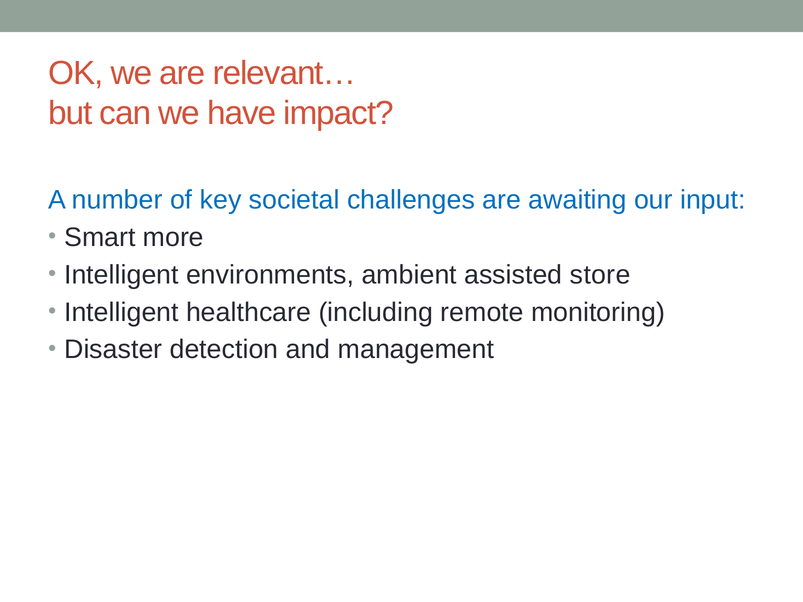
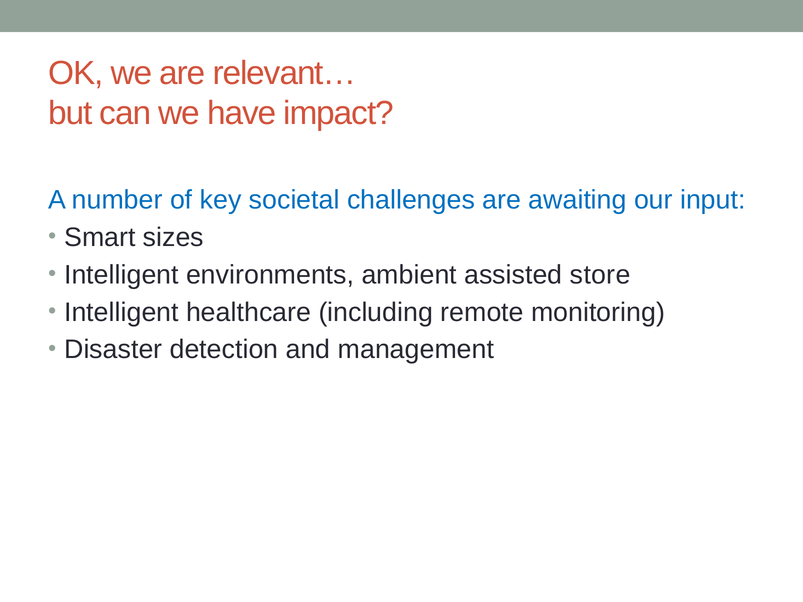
more: more -> sizes
